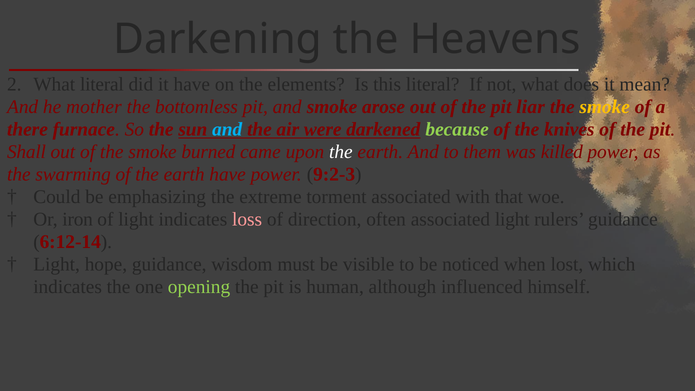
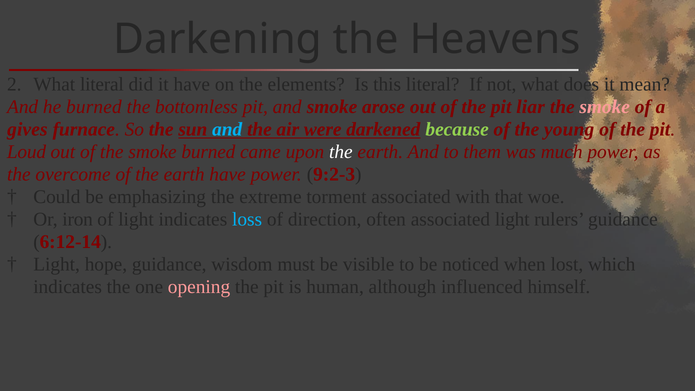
he mother: mother -> burned
smoke at (605, 107) colour: yellow -> pink
there: there -> gives
knives: knives -> young
Shall: Shall -> Loud
killed: killed -> much
swarming: swarming -> overcome
loss colour: pink -> light blue
opening colour: light green -> pink
